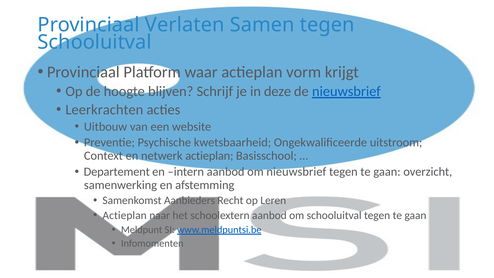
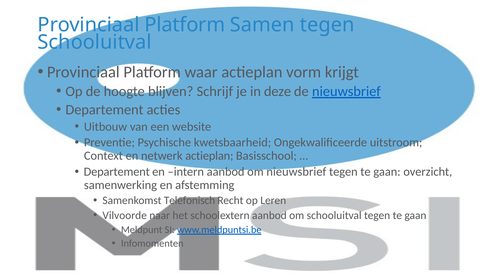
Verlaten at (185, 25): Verlaten -> Platform
Leerkrachten at (104, 110): Leerkrachten -> Departement
Aanbieders: Aanbieders -> Telefonisch
Actieplan at (125, 215): Actieplan -> Vilvoorde
